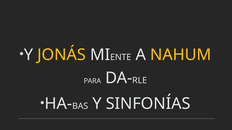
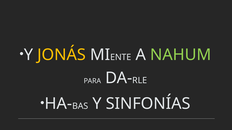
NAHUM colour: yellow -> light green
